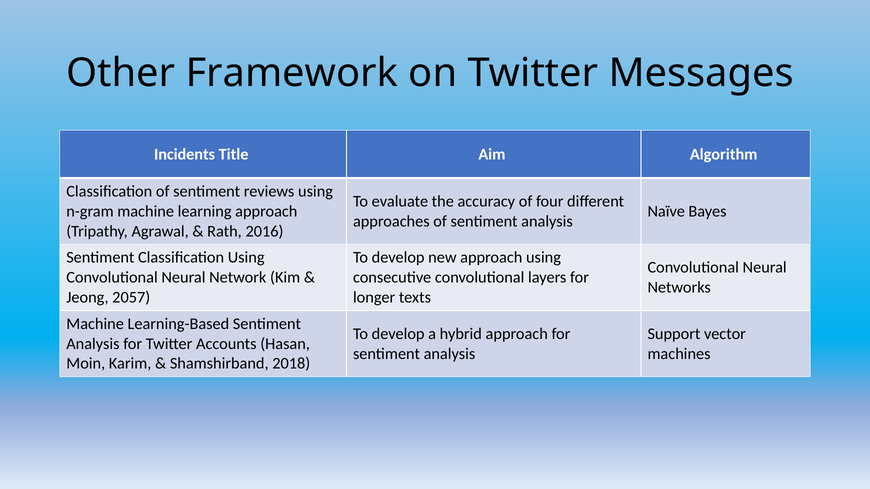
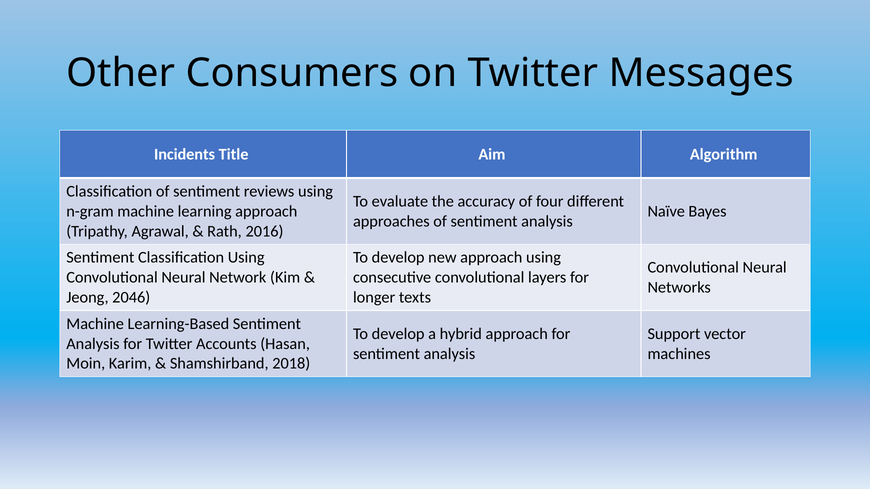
Framework: Framework -> Consumers
2057: 2057 -> 2046
